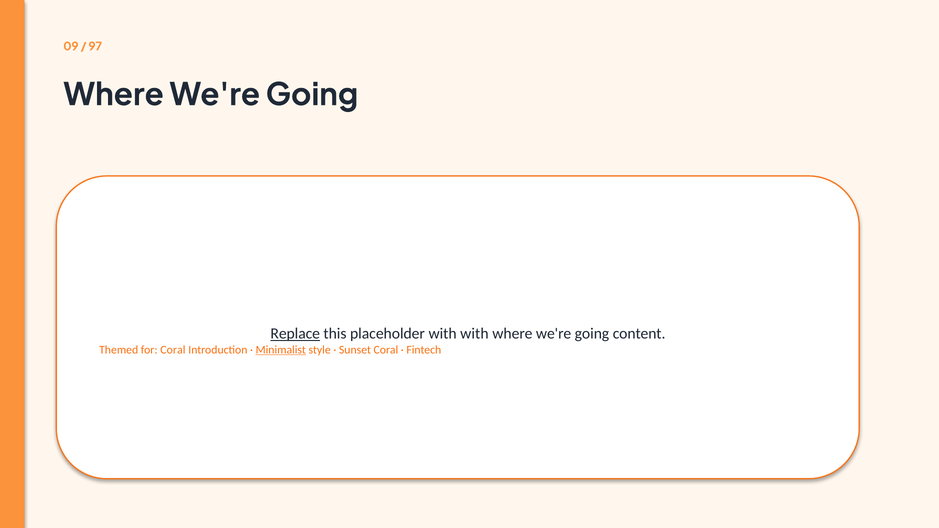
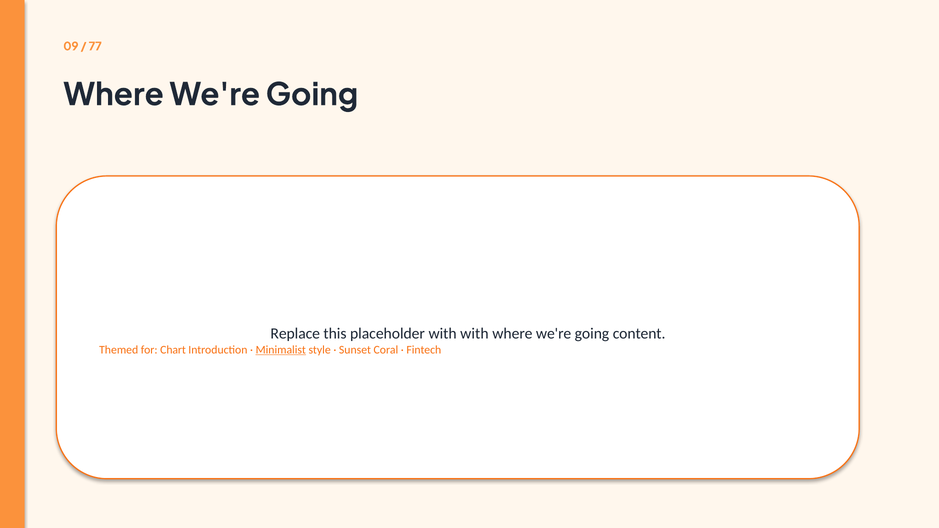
97: 97 -> 77
Replace underline: present -> none
for Coral: Coral -> Chart
